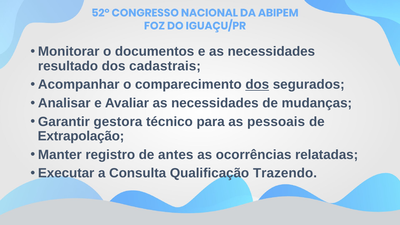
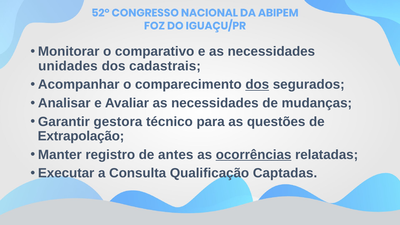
documentos: documentos -> comparativo
resultado: resultado -> unidades
pessoais: pessoais -> questões
ocorrências underline: none -> present
Trazendo: Trazendo -> Captadas
